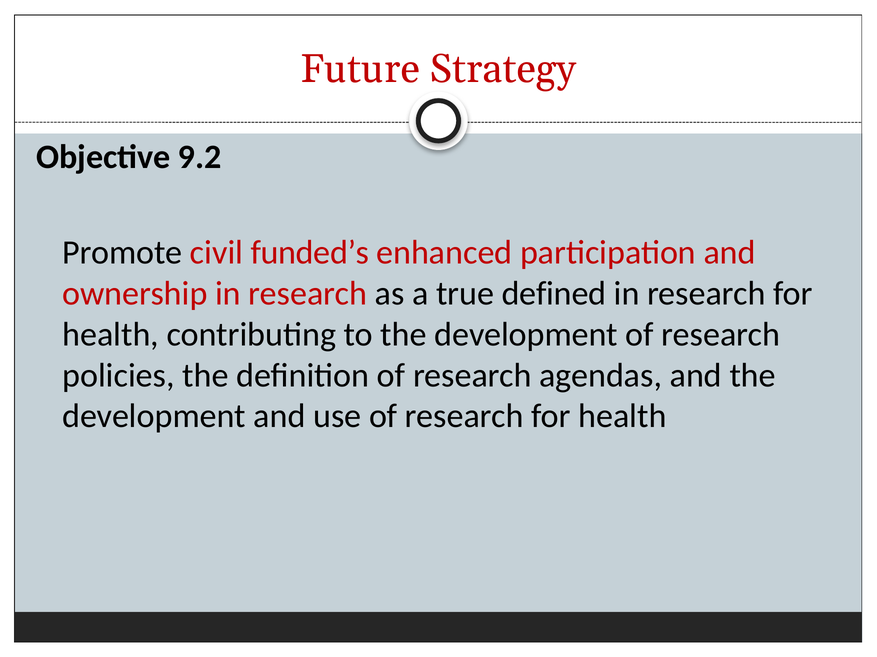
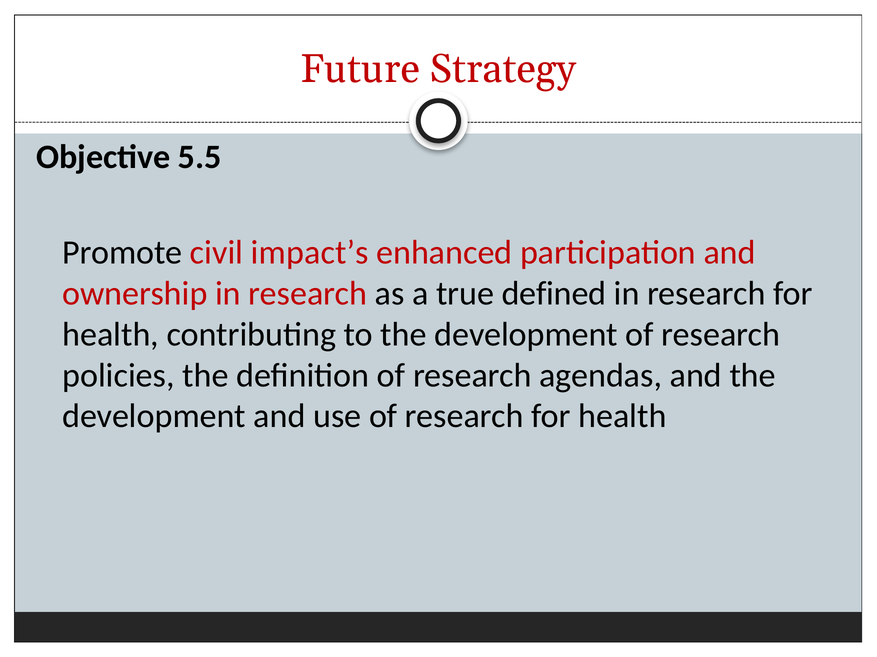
9.2: 9.2 -> 5.5
funded’s: funded’s -> impact’s
